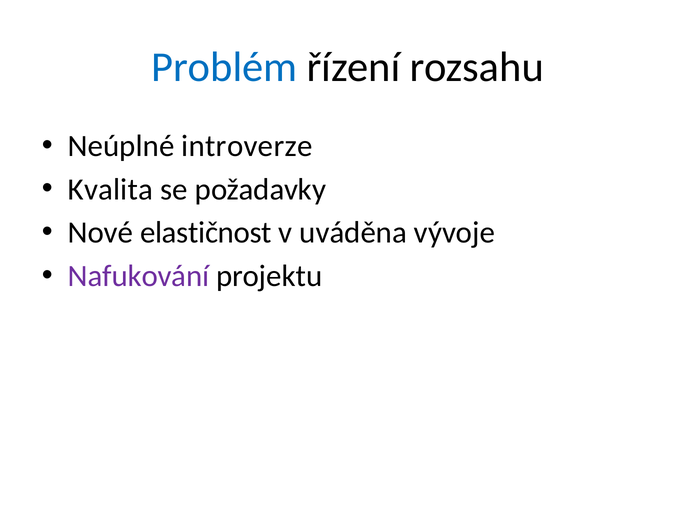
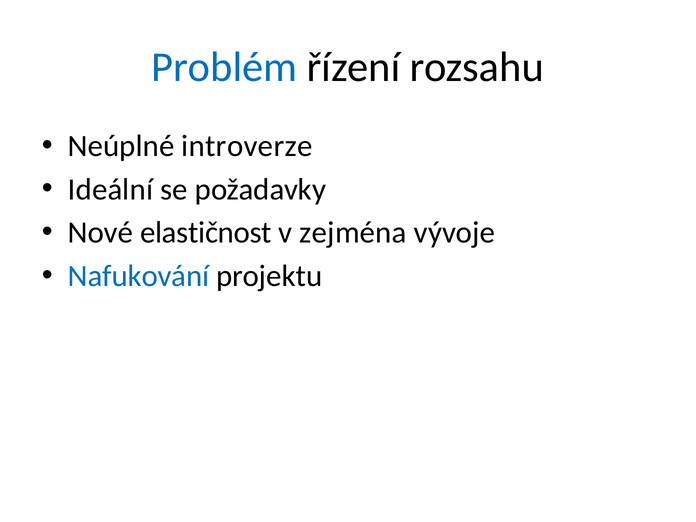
Kvalita: Kvalita -> Ideální
uváděna: uváděna -> zejména
Nafukování colour: purple -> blue
